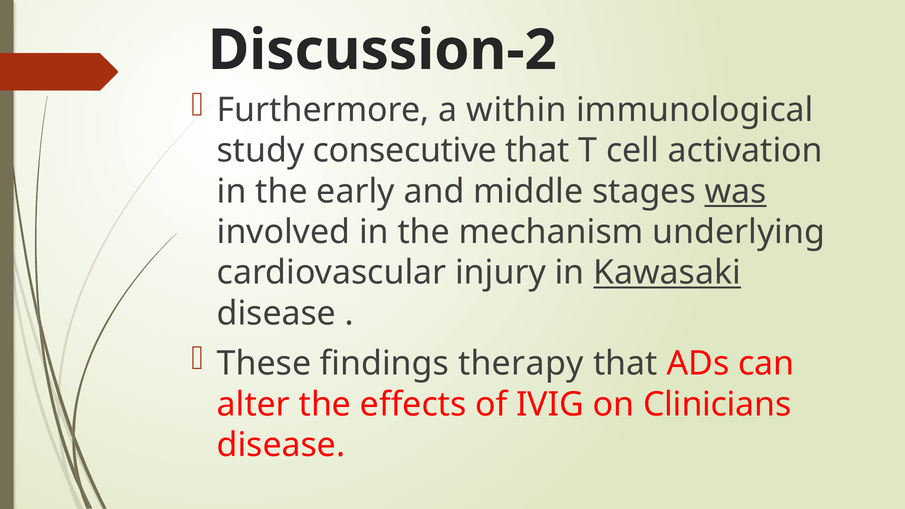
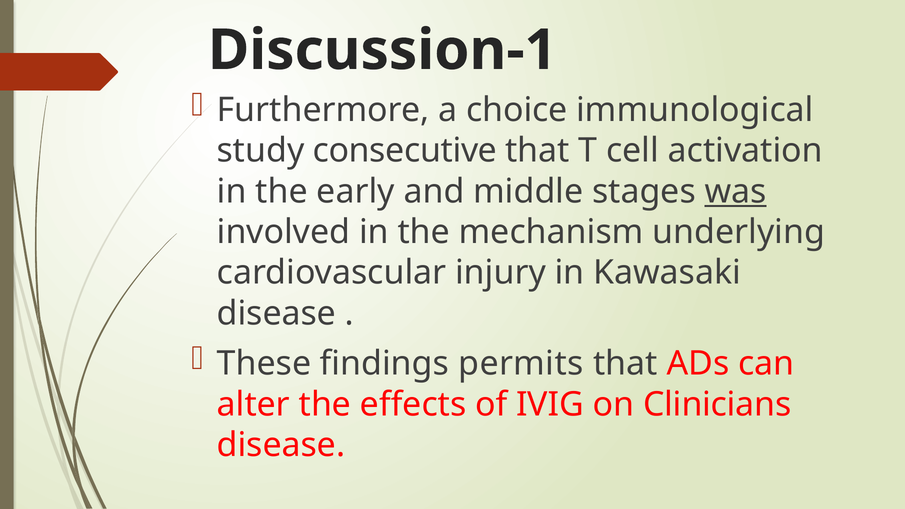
Discussion-2: Discussion-2 -> Discussion-1
within: within -> choice
Kawasaki underline: present -> none
therapy: therapy -> permits
